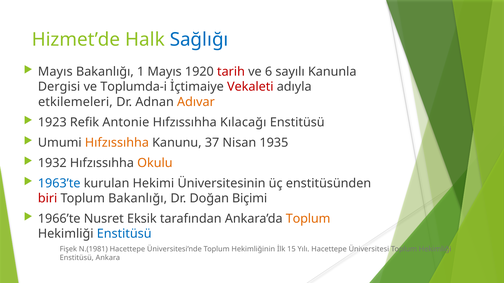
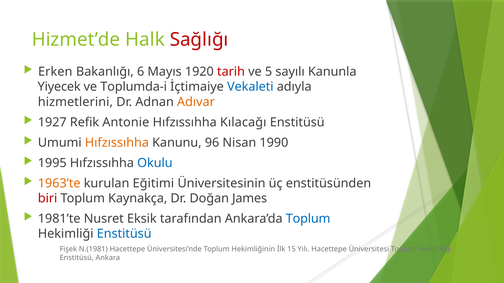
Sağlığı colour: blue -> red
Mayıs at (55, 72): Mayıs -> Erken
1: 1 -> 6
6: 6 -> 5
Dergisi: Dergisi -> Yiyecek
Vekaleti colour: red -> blue
etkilemeleri: etkilemeleri -> hizmetlerini
1923: 1923 -> 1927
37: 37 -> 96
1935: 1935 -> 1990
1932: 1932 -> 1995
Okulu colour: orange -> blue
1963’te colour: blue -> orange
Hekimi: Hekimi -> Eğitimi
Toplum Bakanlığı: Bakanlığı -> Kaynakça
Biçimi: Biçimi -> James
1966’te: 1966’te -> 1981’te
Toplum at (308, 219) colour: orange -> blue
